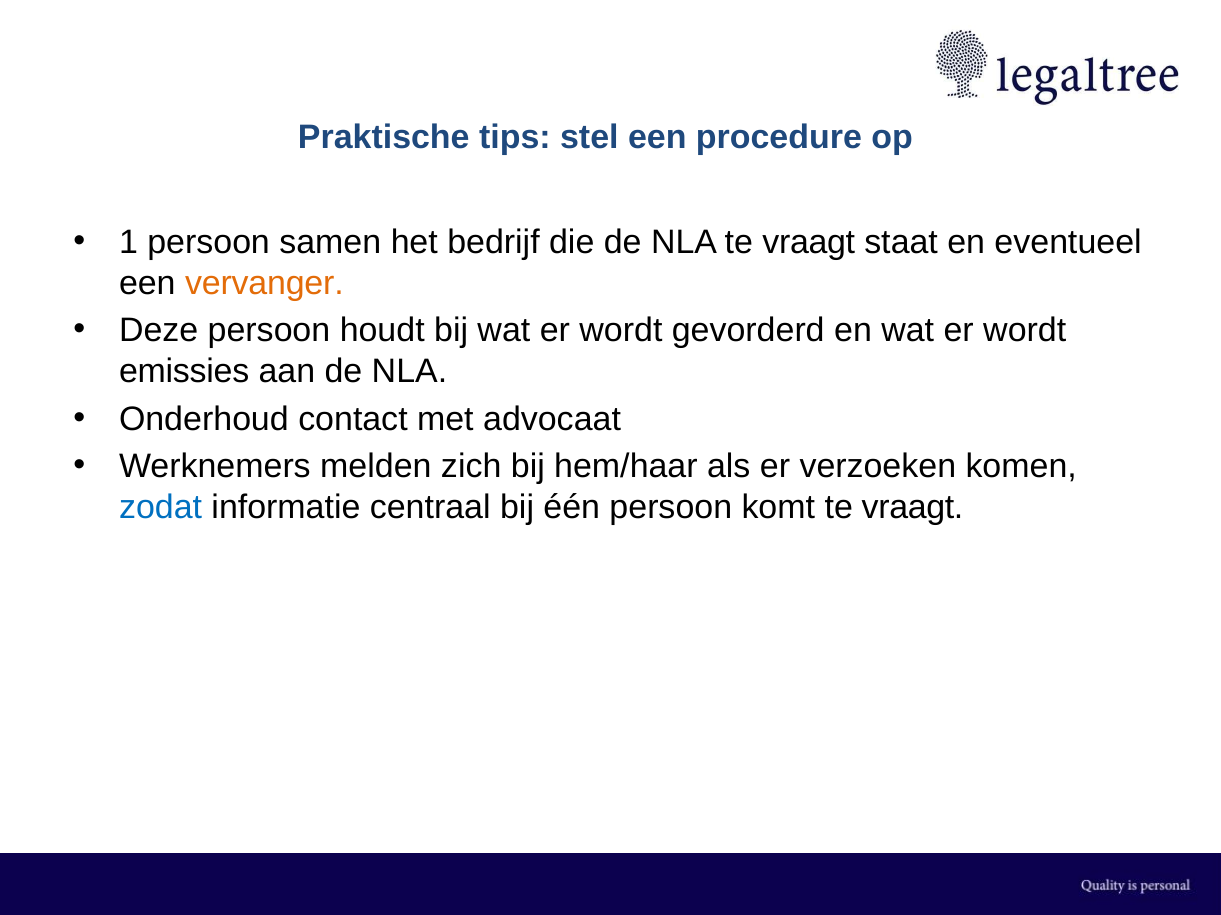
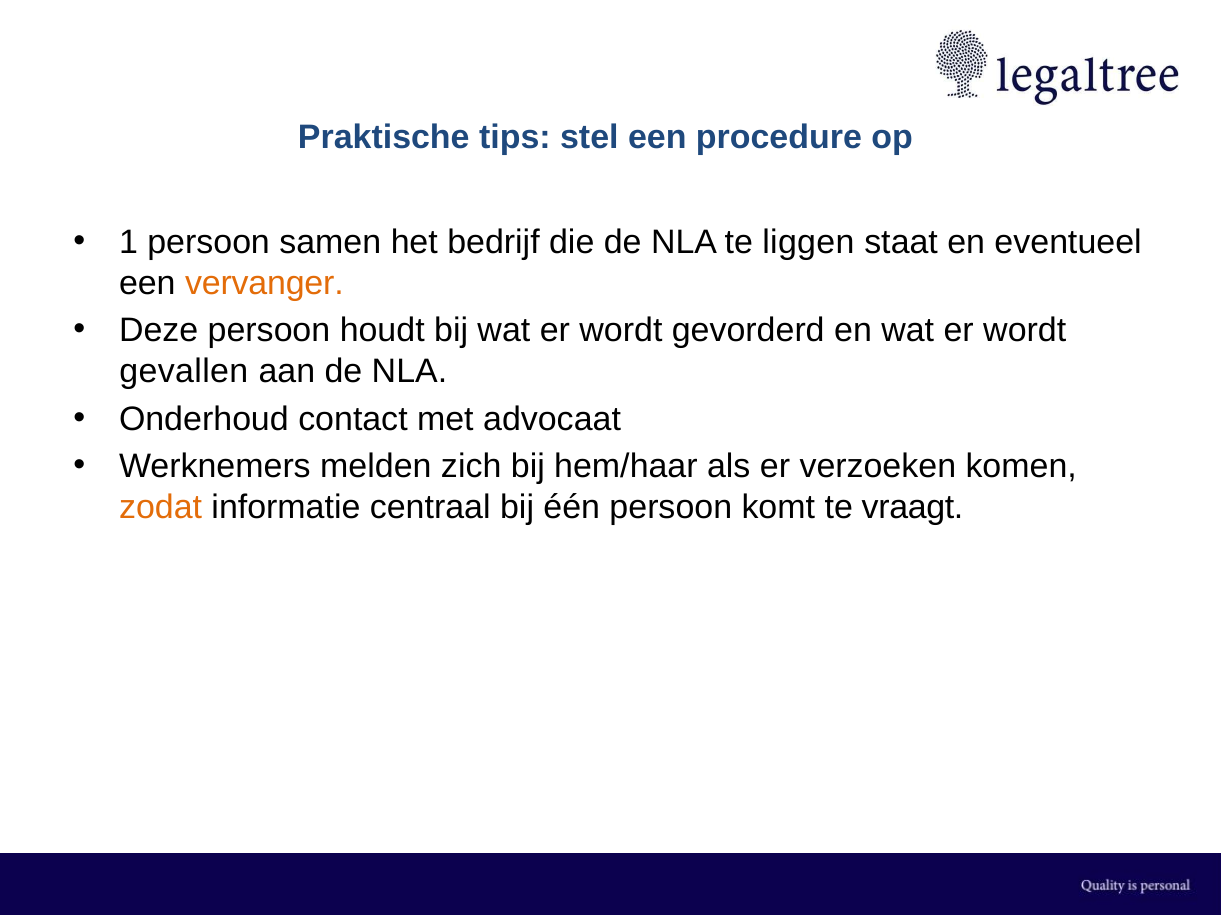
NLA te vraagt: vraagt -> liggen
emissies: emissies -> gevallen
zodat colour: blue -> orange
